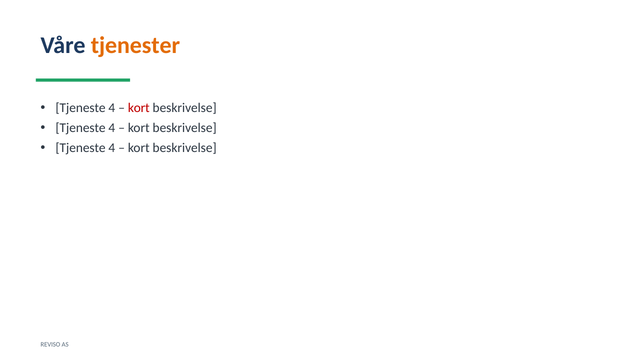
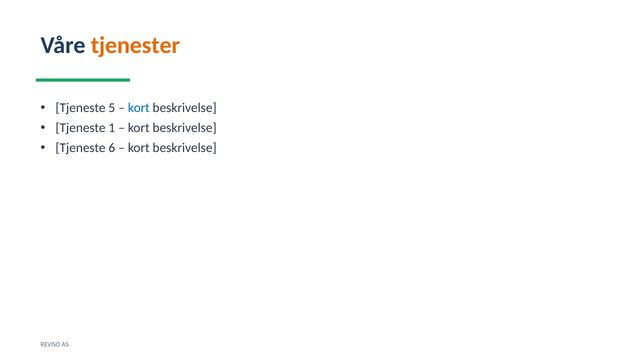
4 at (112, 108): 4 -> 5
kort at (139, 108) colour: red -> blue
4 at (112, 128): 4 -> 1
4 at (112, 148): 4 -> 6
